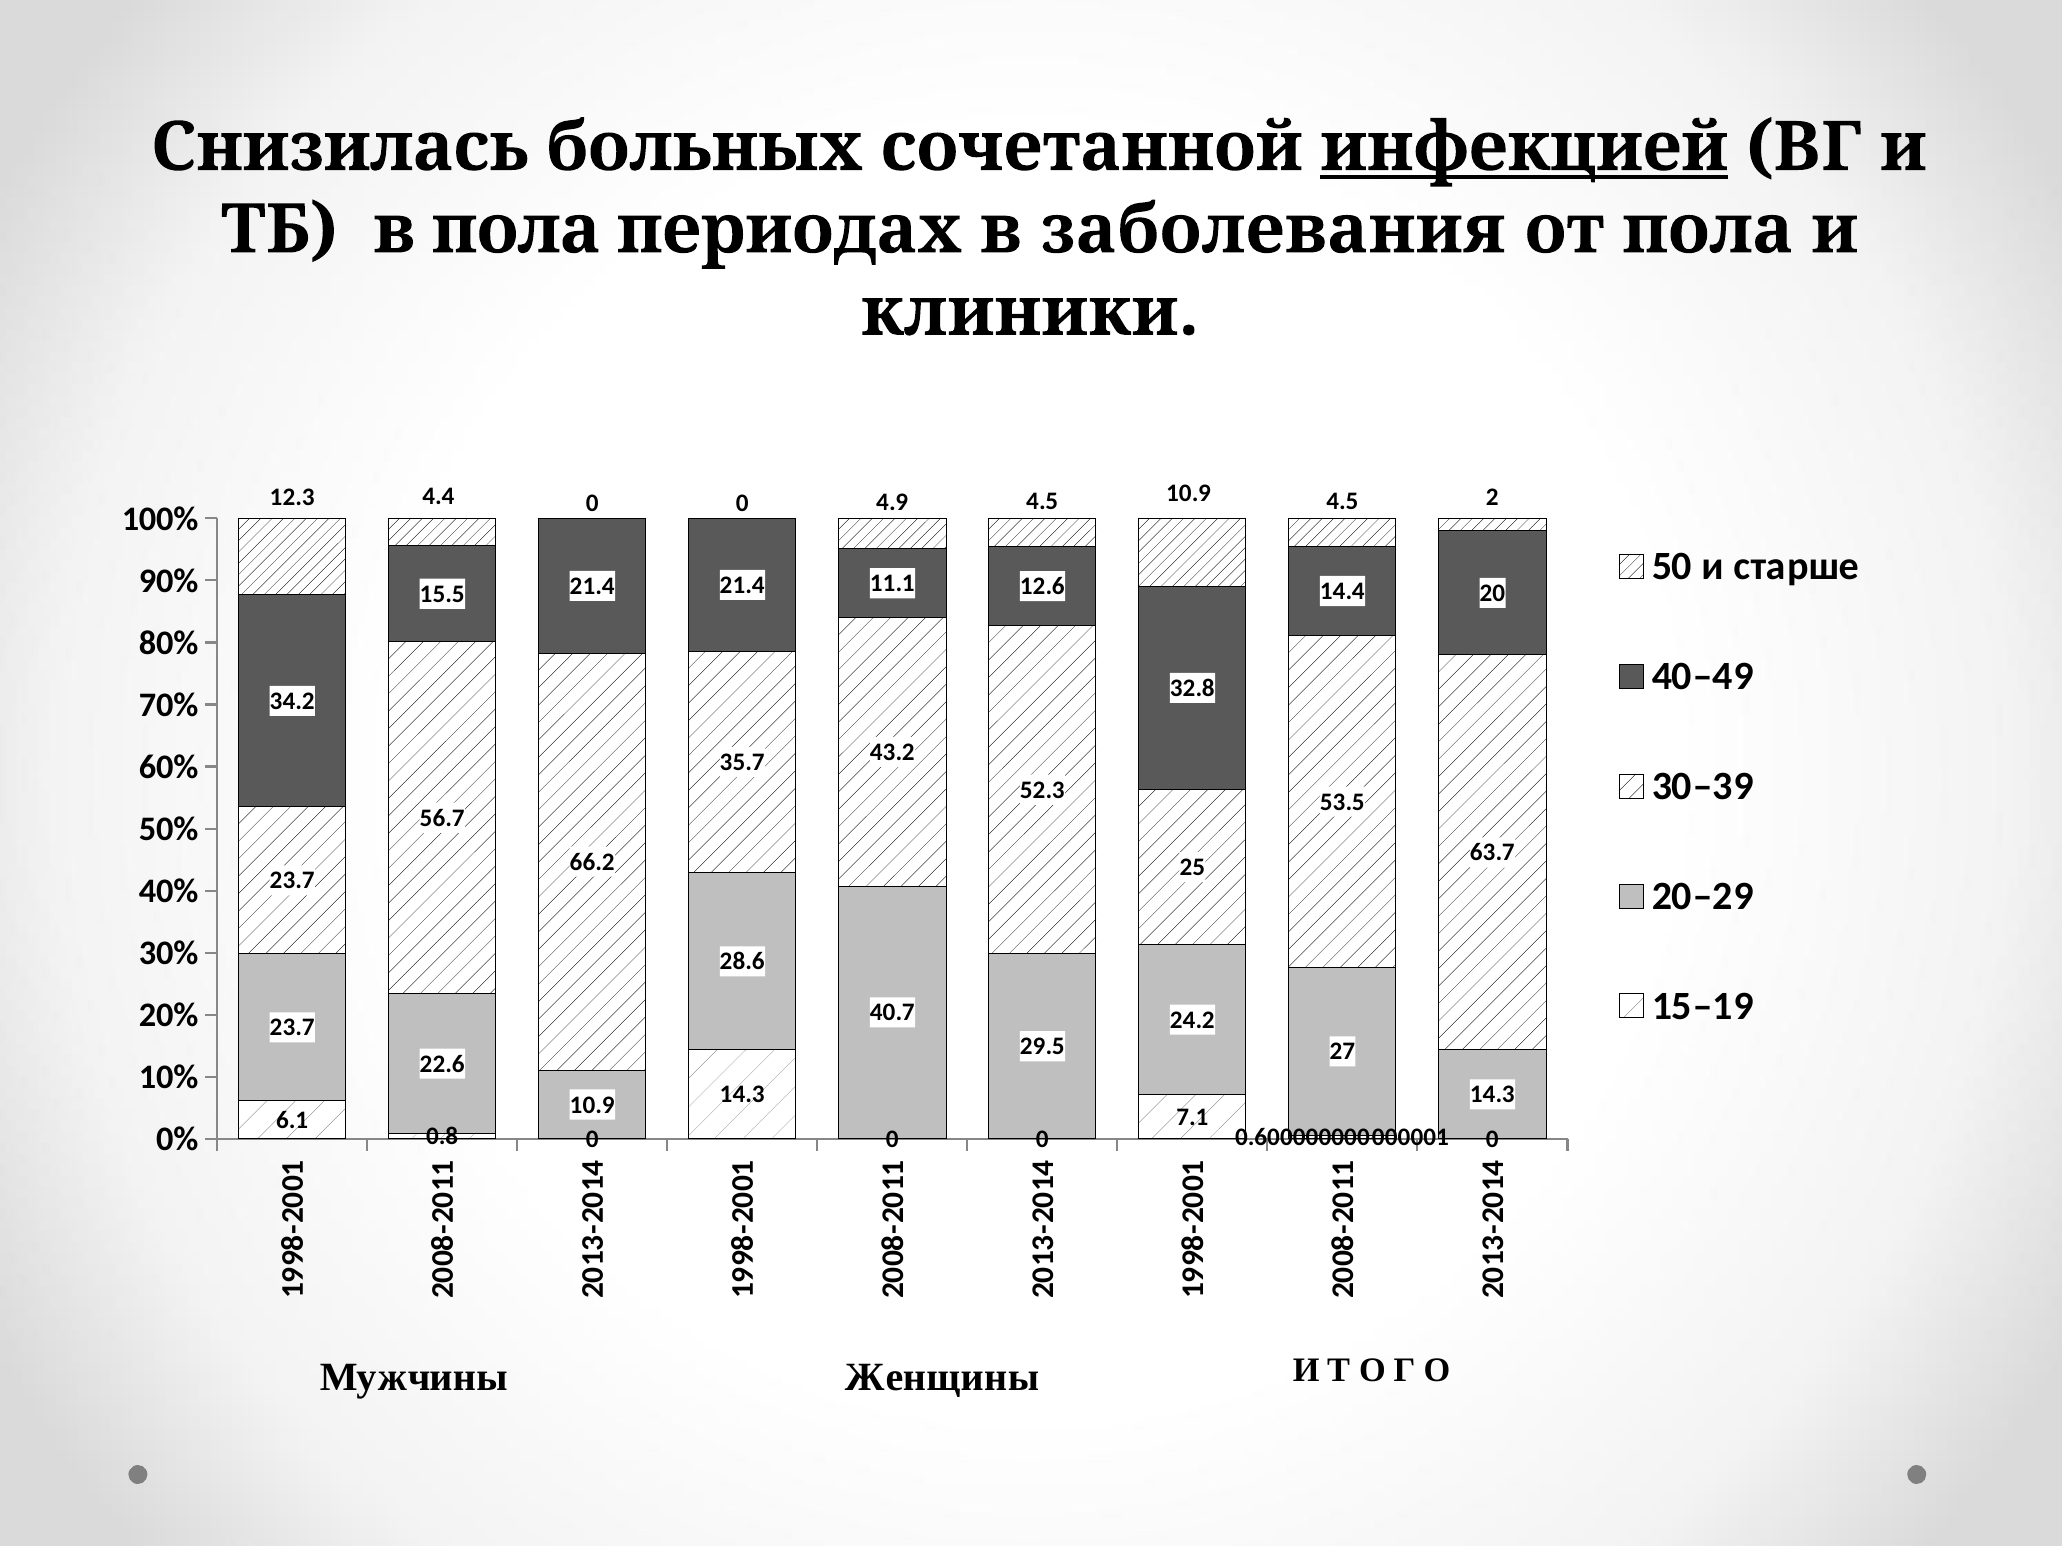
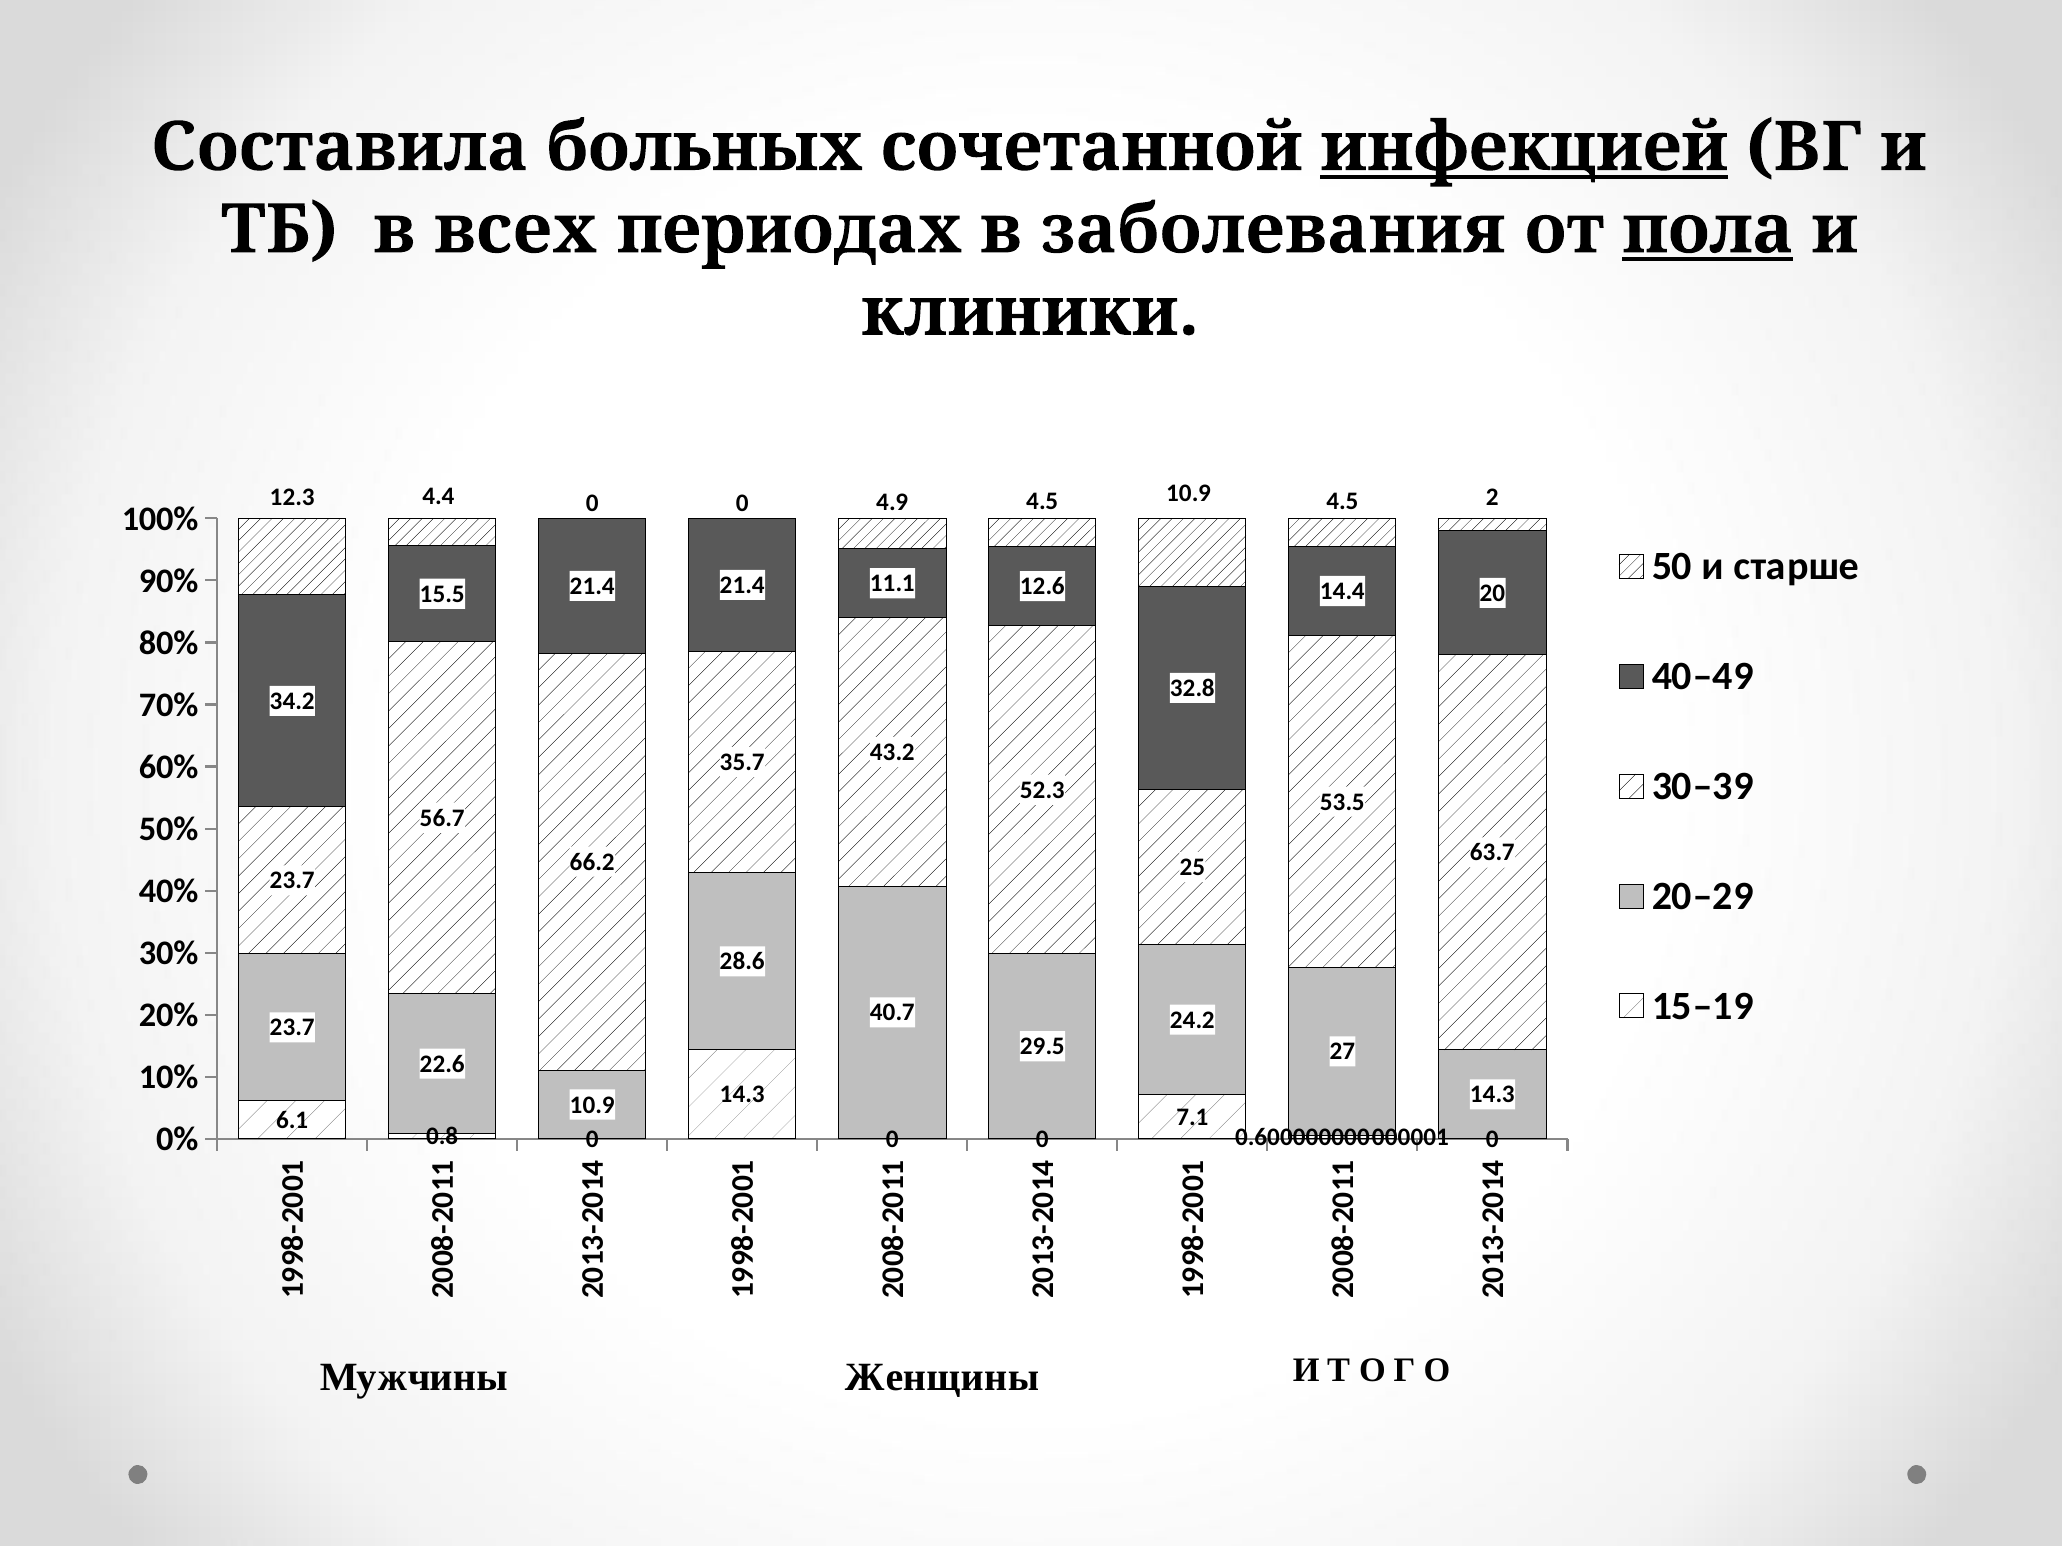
Снизилась: Снизилась -> Составила
в пола: пола -> всех
пола at (1708, 230) underline: none -> present
